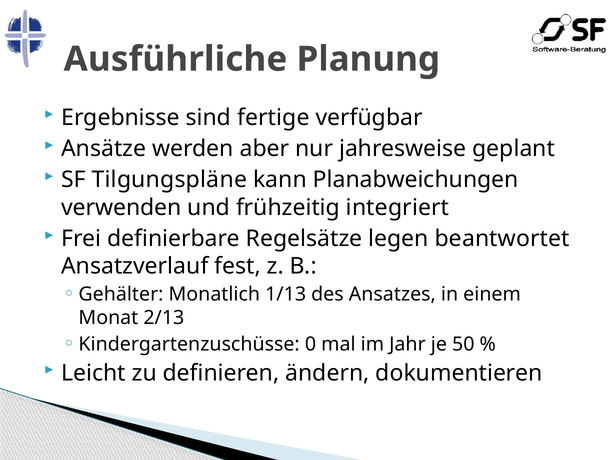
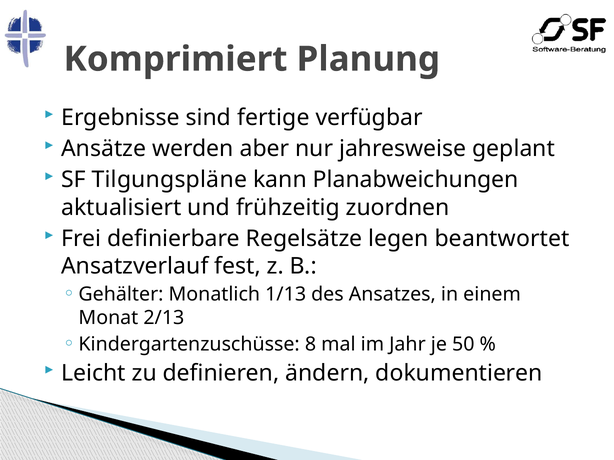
Ausführliche: Ausführliche -> Komprimiert
verwenden: verwenden -> aktualisiert
integriert: integriert -> zuordnen
0: 0 -> 8
